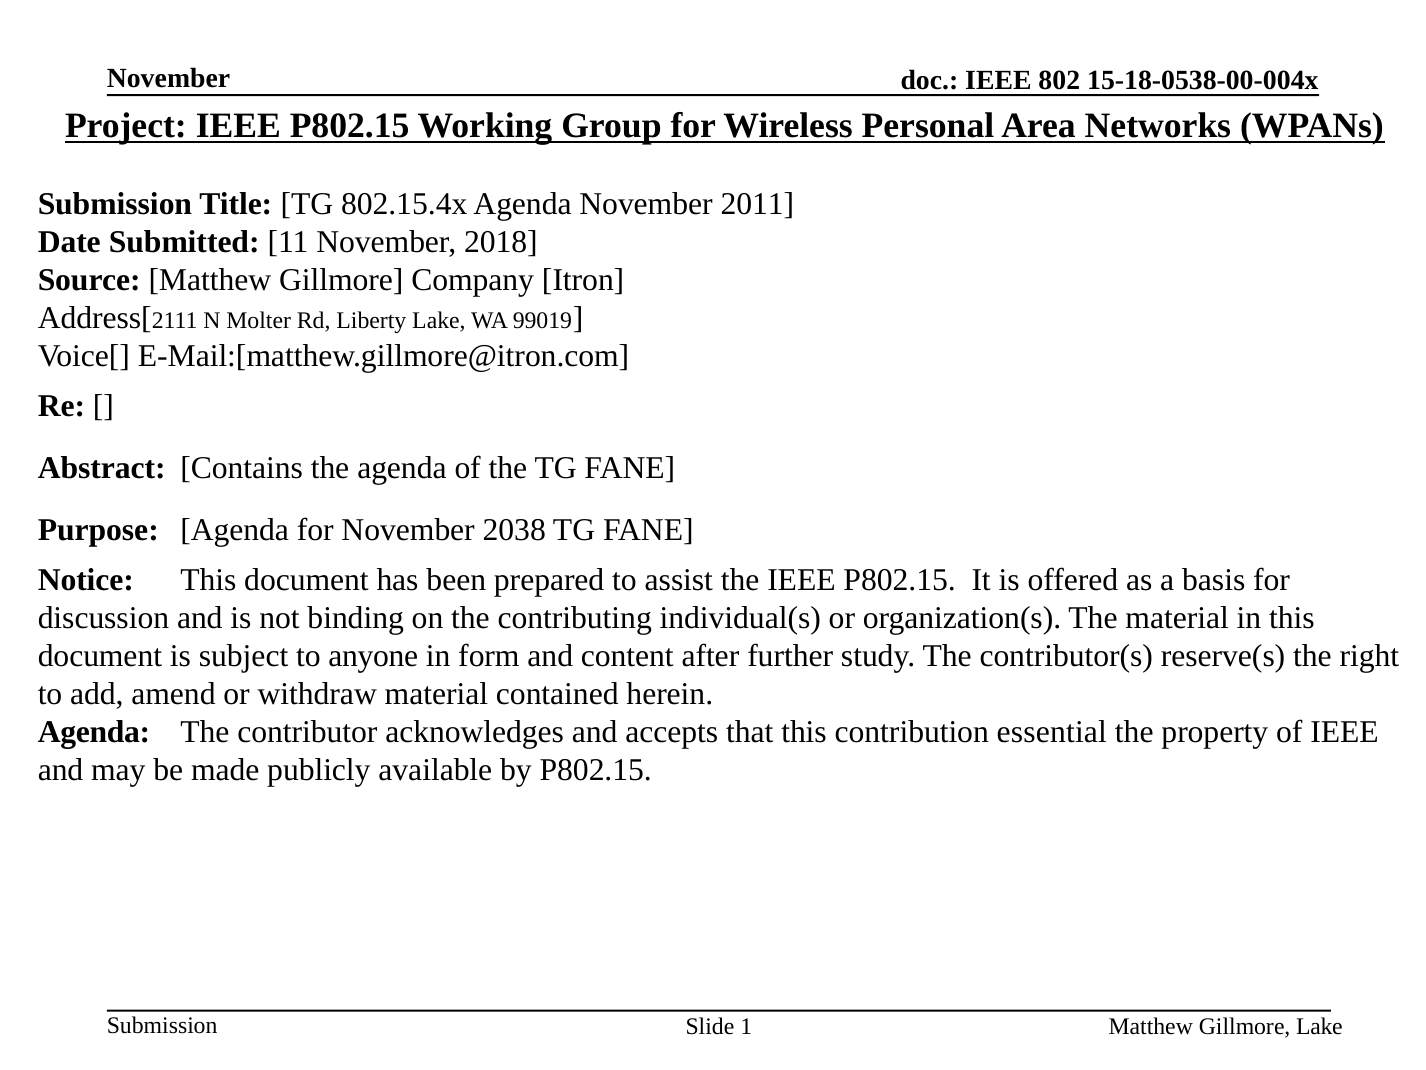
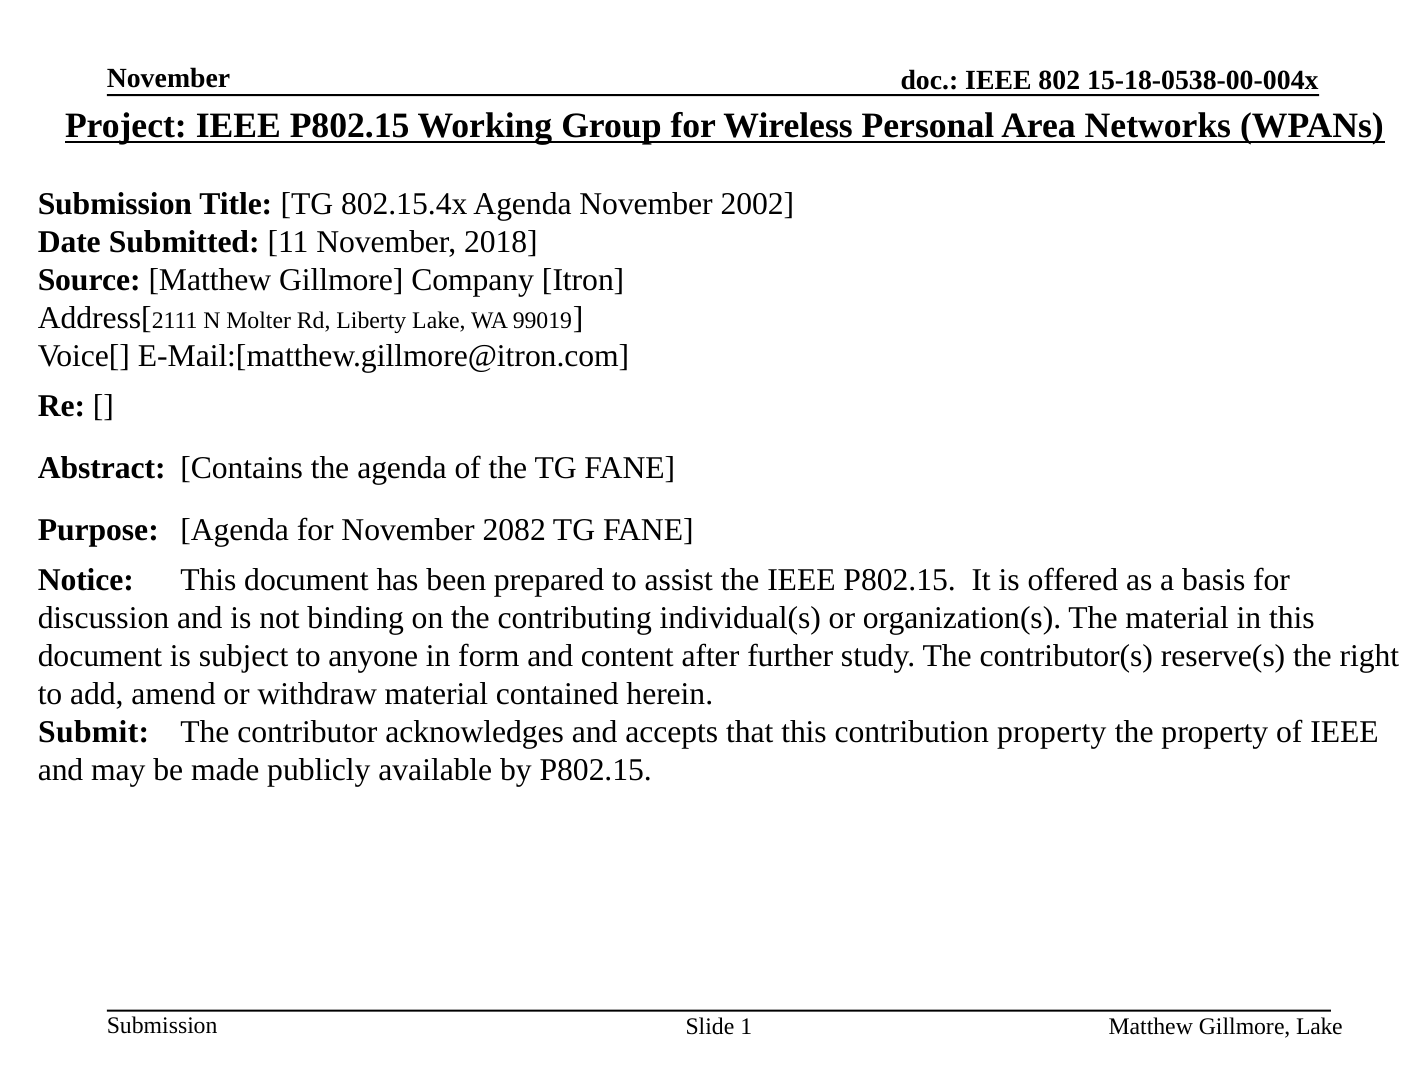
2011: 2011 -> 2002
2038: 2038 -> 2082
Agenda at (94, 732): Agenda -> Submit
contribution essential: essential -> property
